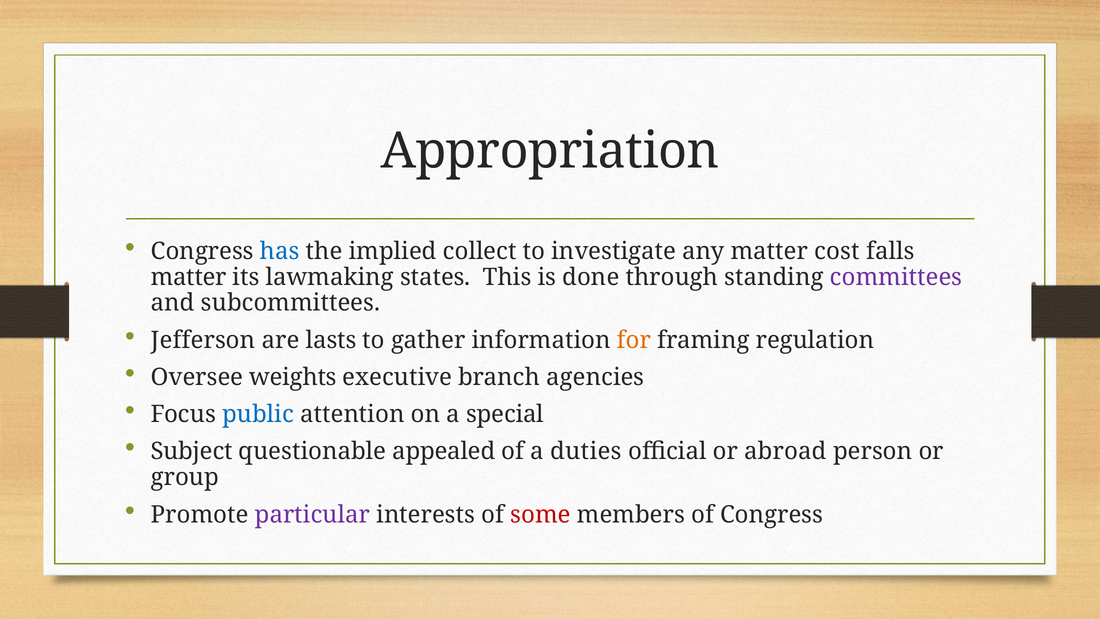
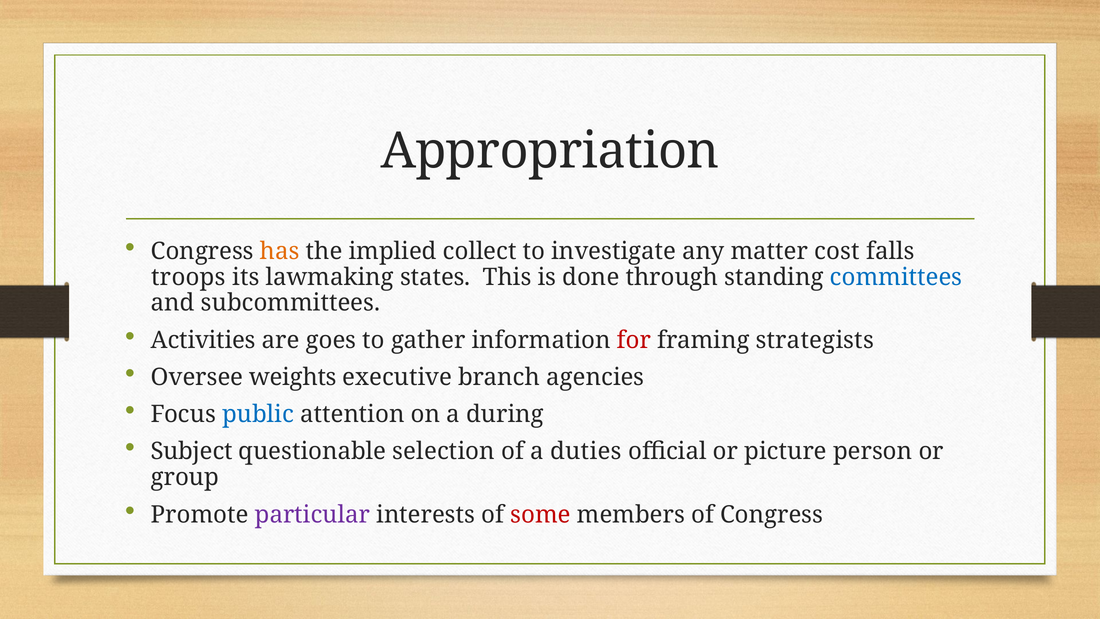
has colour: blue -> orange
matter at (189, 277): matter -> troops
committees colour: purple -> blue
Jefferson: Jefferson -> Activities
lasts: lasts -> goes
for colour: orange -> red
regulation: regulation -> strategists
special: special -> during
appealed: appealed -> selection
abroad: abroad -> picture
